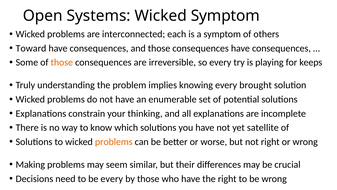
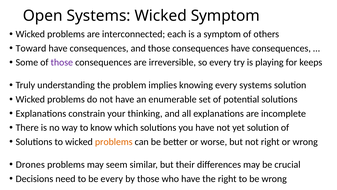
those at (62, 62) colour: orange -> purple
every brought: brought -> systems
yet satellite: satellite -> solution
Making: Making -> Drones
